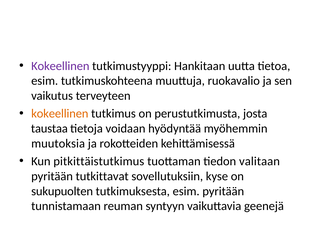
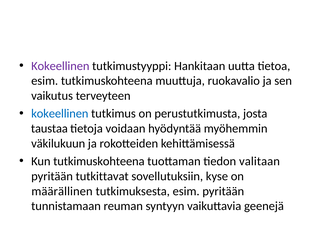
kokeellinen at (60, 114) colour: orange -> blue
muutoksia: muutoksia -> väkilukuun
Kun pitkittäistutkimus: pitkittäistutkimus -> tutkimuskohteena
sukupuolten: sukupuolten -> määrällinen
